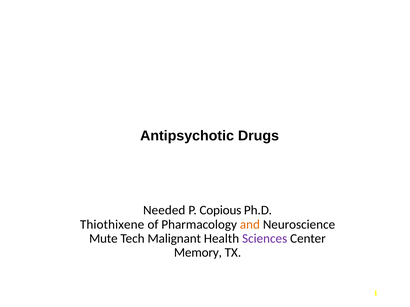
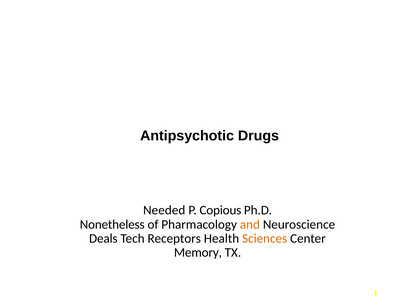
Thiothixene: Thiothixene -> Nonetheless
Mute: Mute -> Deals
Malignant: Malignant -> Receptors
Sciences colour: purple -> orange
